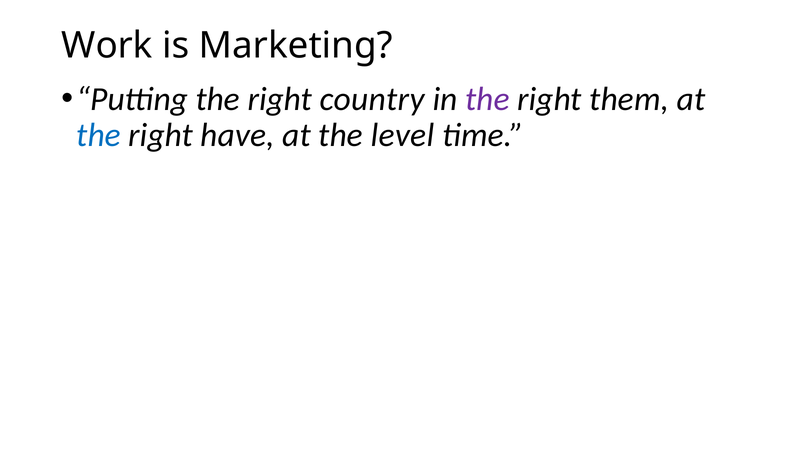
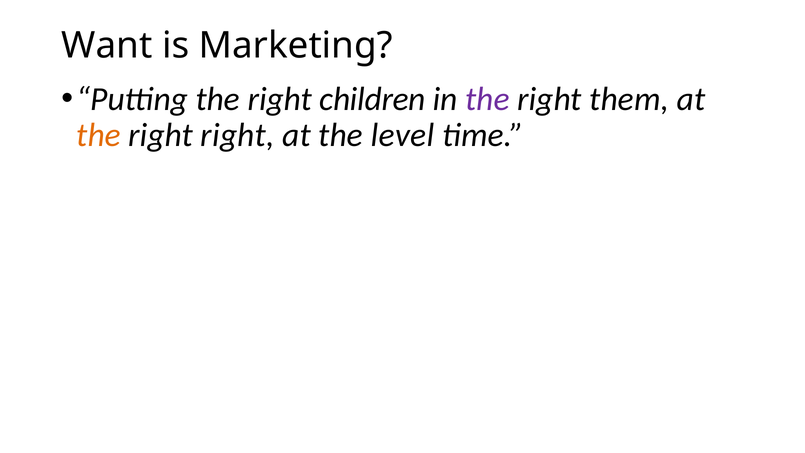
Work: Work -> Want
country: country -> children
the at (99, 135) colour: blue -> orange
right have: have -> right
